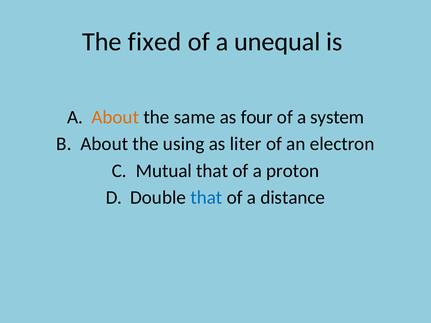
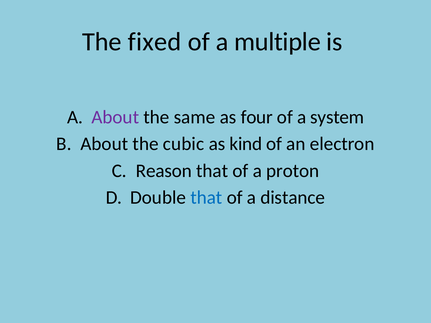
unequal: unequal -> multiple
About at (115, 117) colour: orange -> purple
using: using -> cubic
liter: liter -> kind
Mutual: Mutual -> Reason
